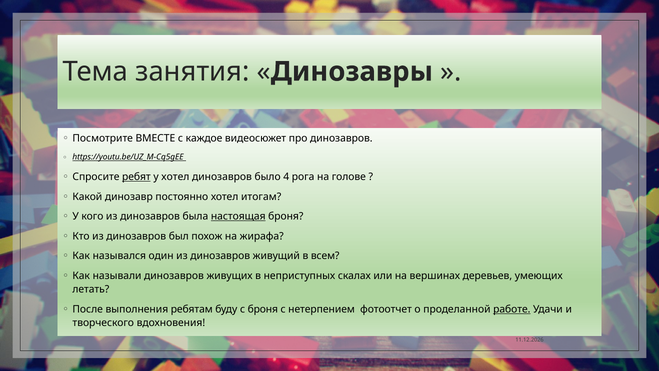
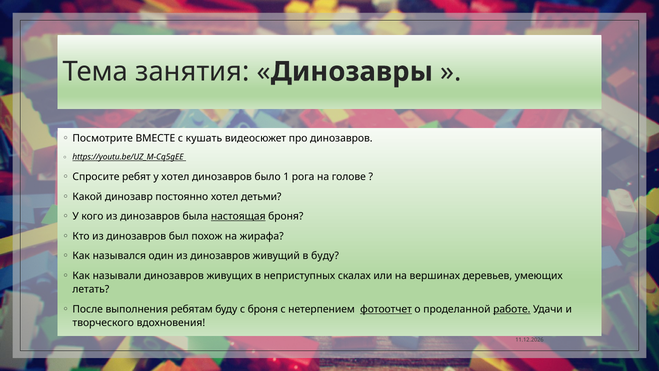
каждое: каждое -> кушать
ребят underline: present -> none
4: 4 -> 1
итогам: итогам -> детьми
в всем: всем -> буду
фотоотчет underline: none -> present
